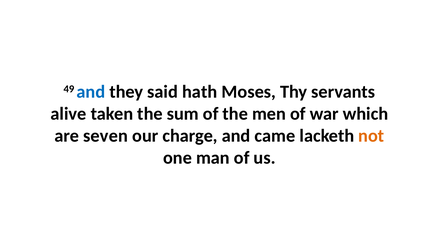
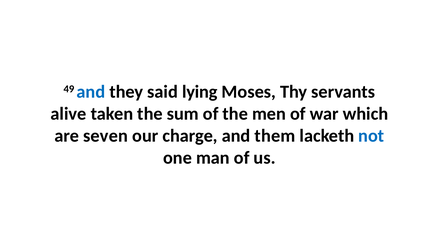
hath: hath -> lying
came: came -> them
not colour: orange -> blue
